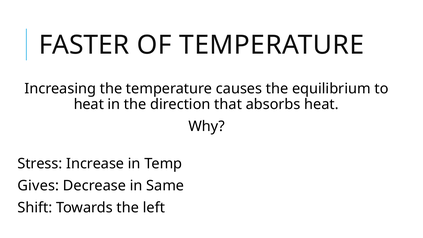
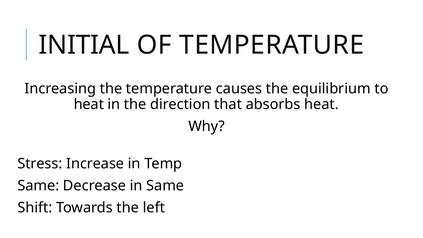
FASTER: FASTER -> INITIAL
Gives at (38, 186): Gives -> Same
